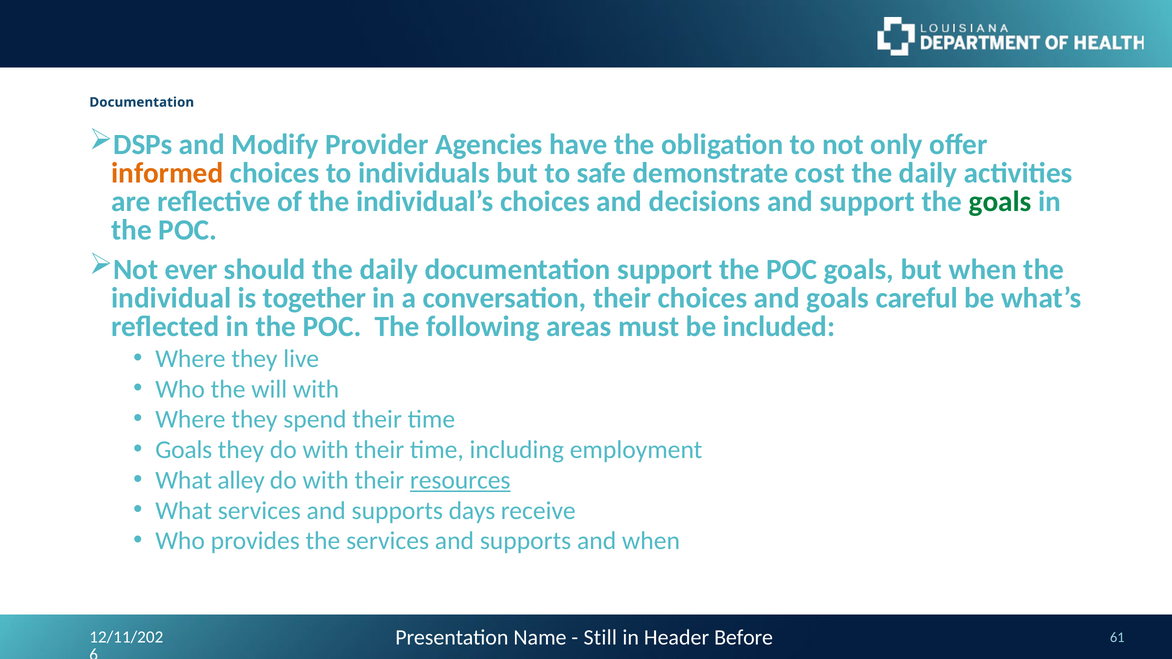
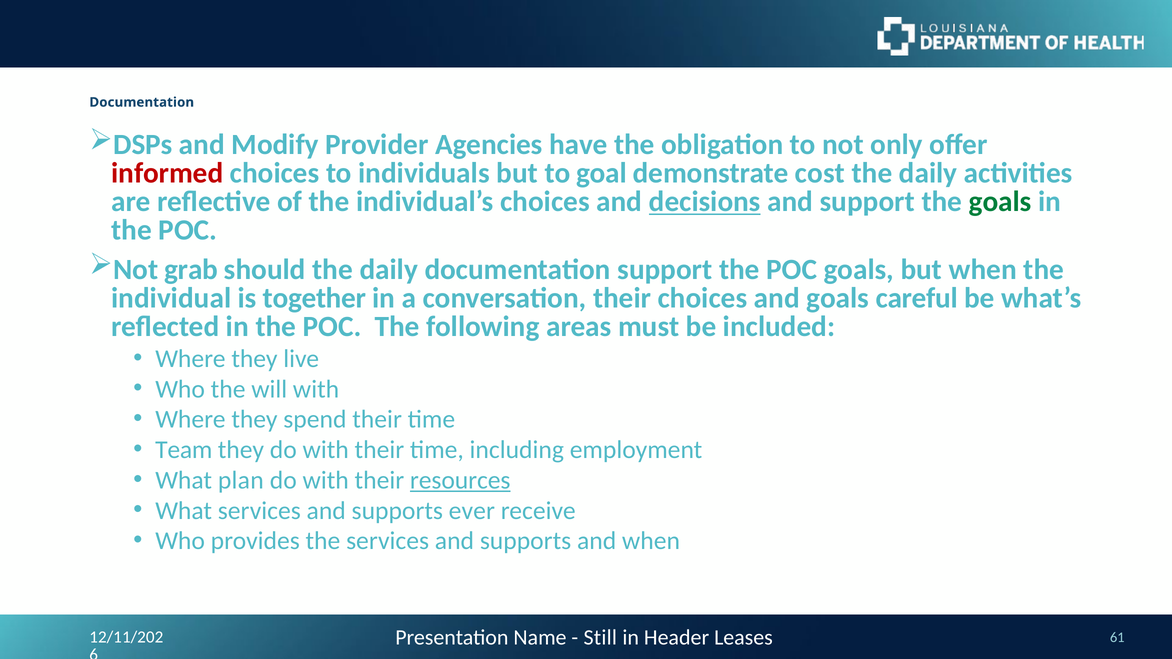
informed colour: orange -> red
safe: safe -> goal
decisions underline: none -> present
ever: ever -> grab
Goals at (184, 450): Goals -> Team
alley: alley -> plan
days: days -> ever
Before: Before -> Leases
